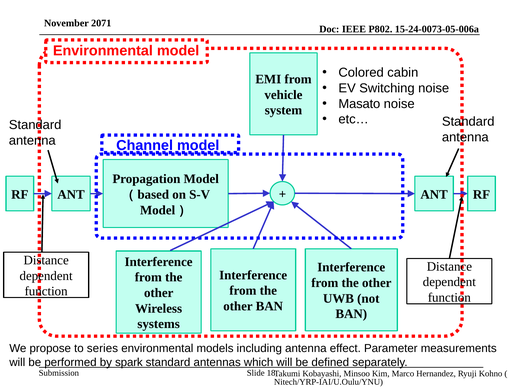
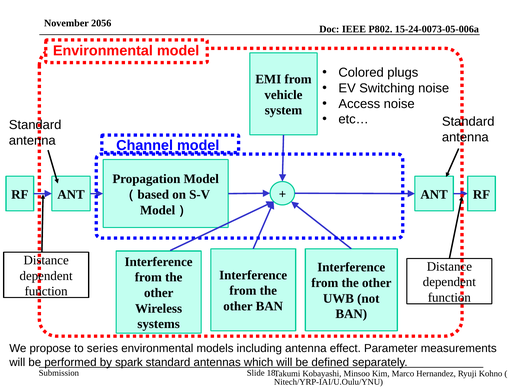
2071: 2071 -> 2056
cabin: cabin -> plugs
Masato: Masato -> Access
